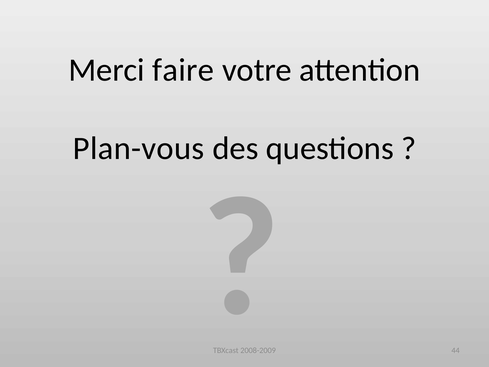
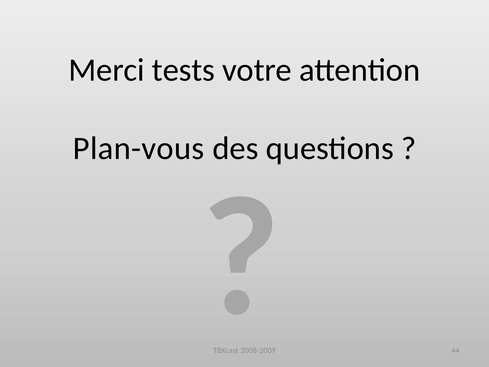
faire: faire -> tests
